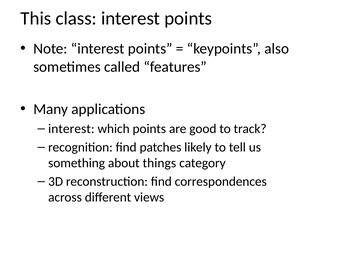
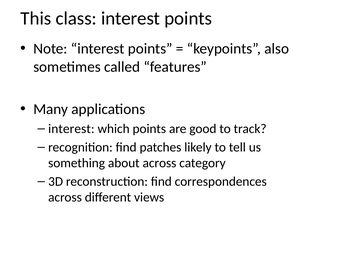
about things: things -> across
